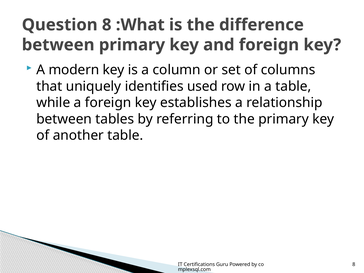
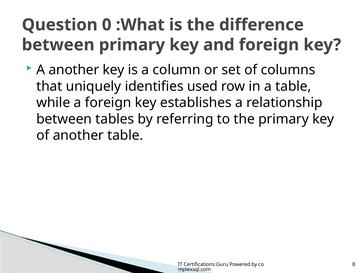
Question 8: 8 -> 0
A modern: modern -> another
